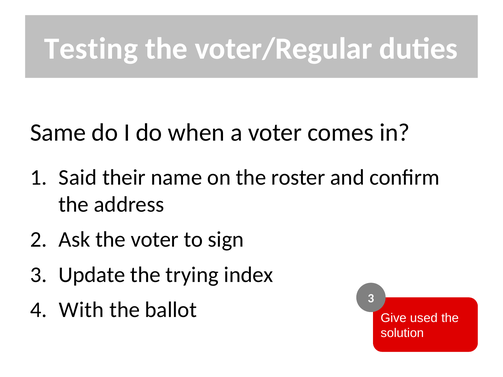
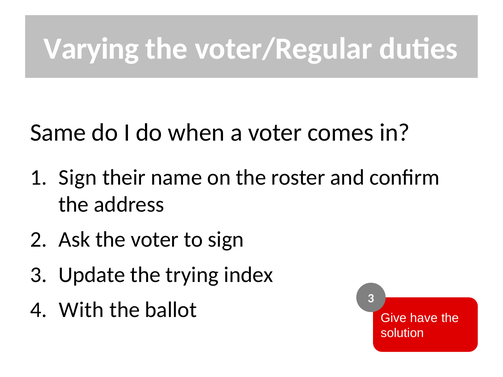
Testing: Testing -> Varying
Said at (78, 178): Said -> Sign
used: used -> have
